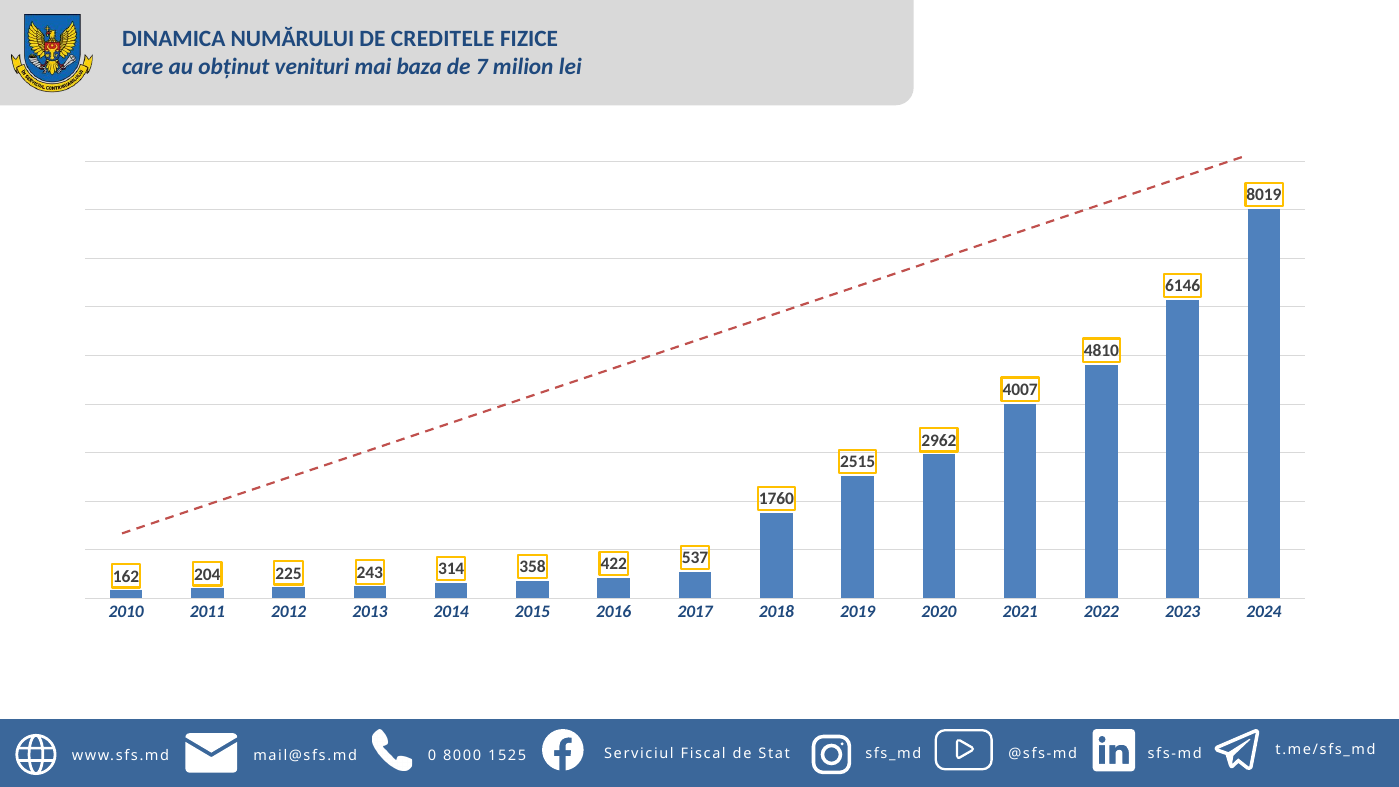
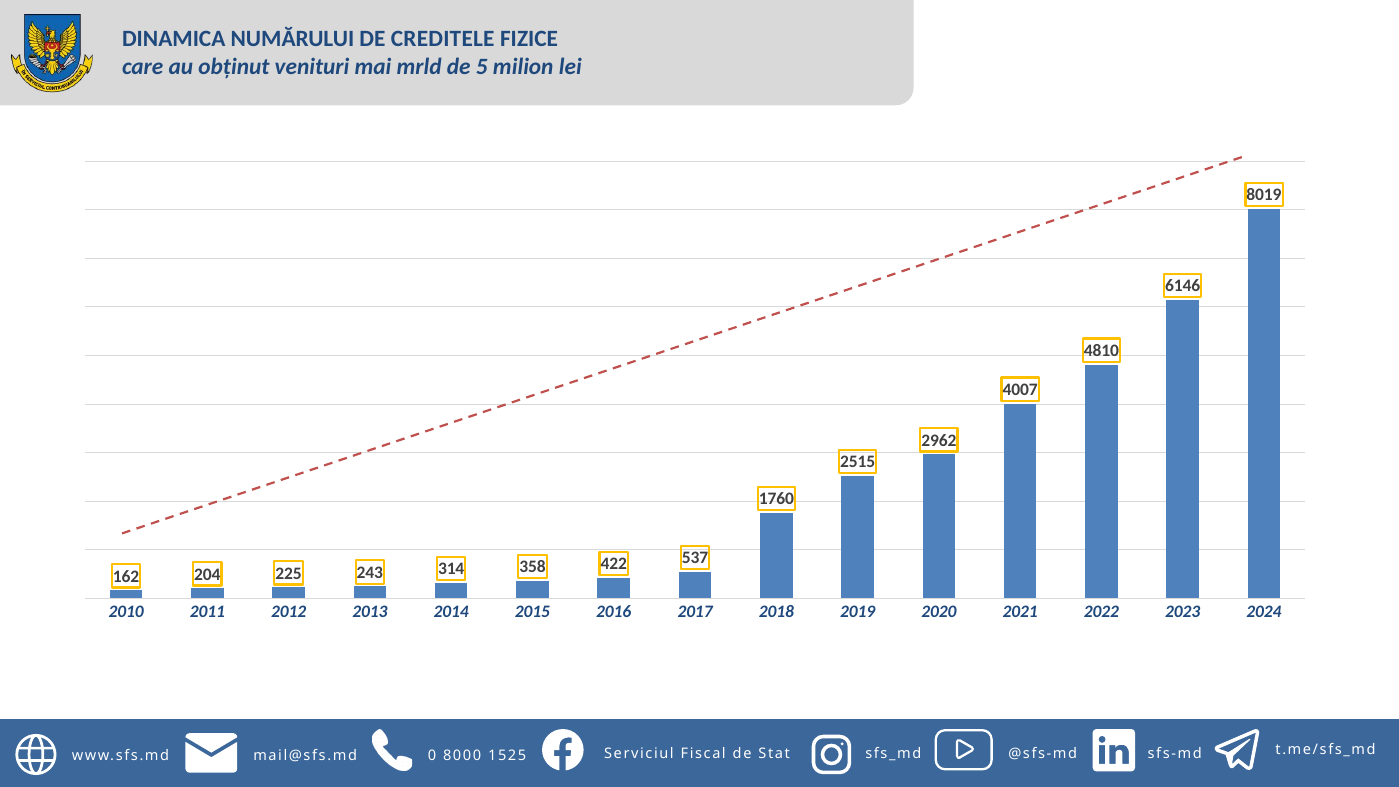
baza: baza -> mrld
7: 7 -> 5
